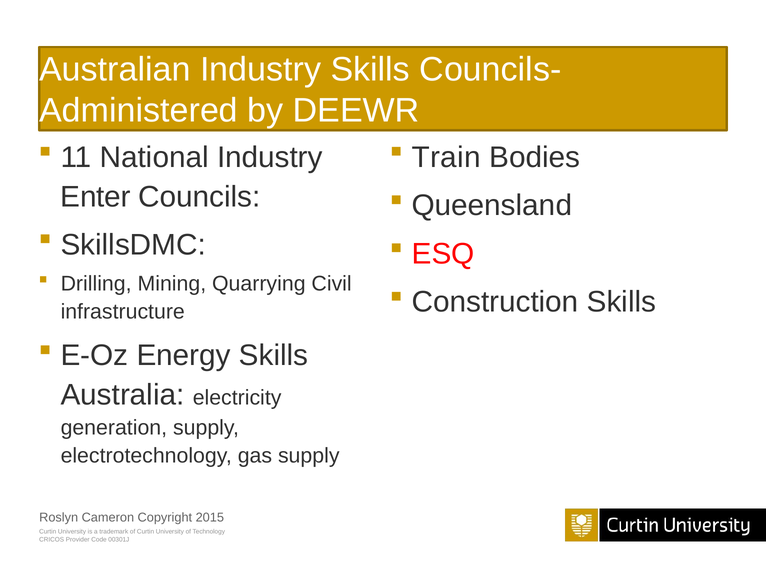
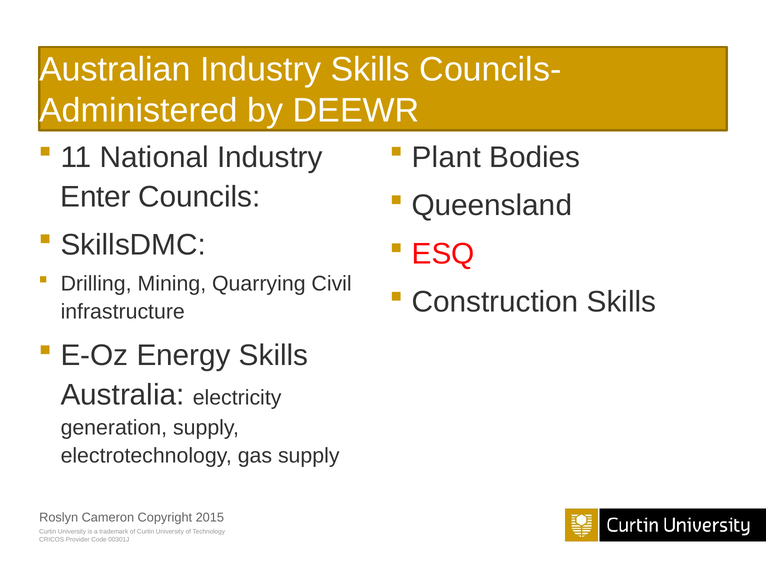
Train: Train -> Plant
